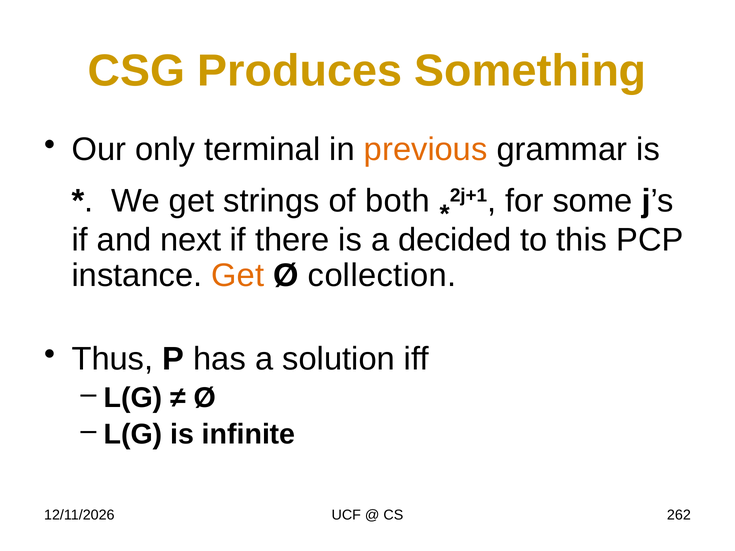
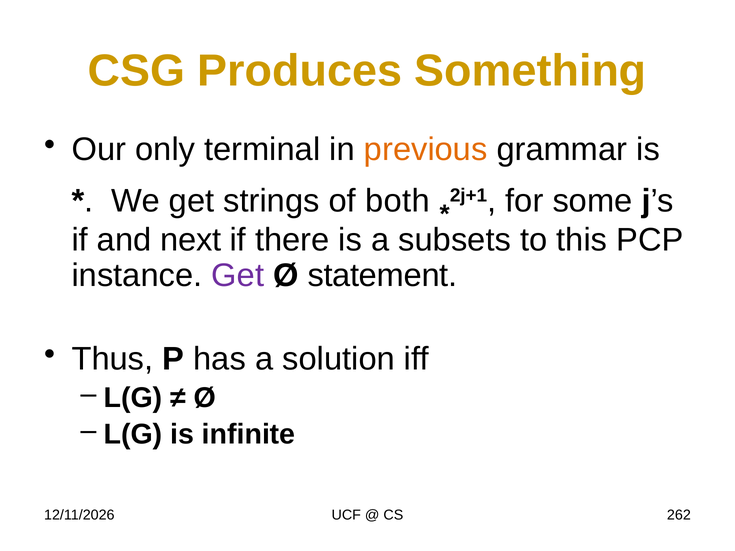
decided: decided -> subsets
Get at (238, 276) colour: orange -> purple
collection: collection -> statement
